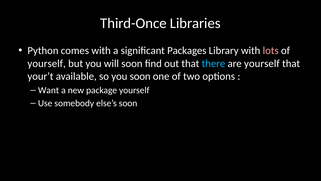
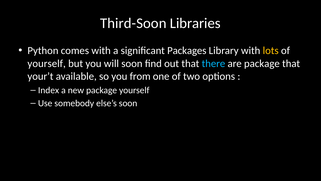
Third-Once: Third-Once -> Third-Soon
lots colour: pink -> yellow
are yourself: yourself -> package
you soon: soon -> from
Want: Want -> Index
